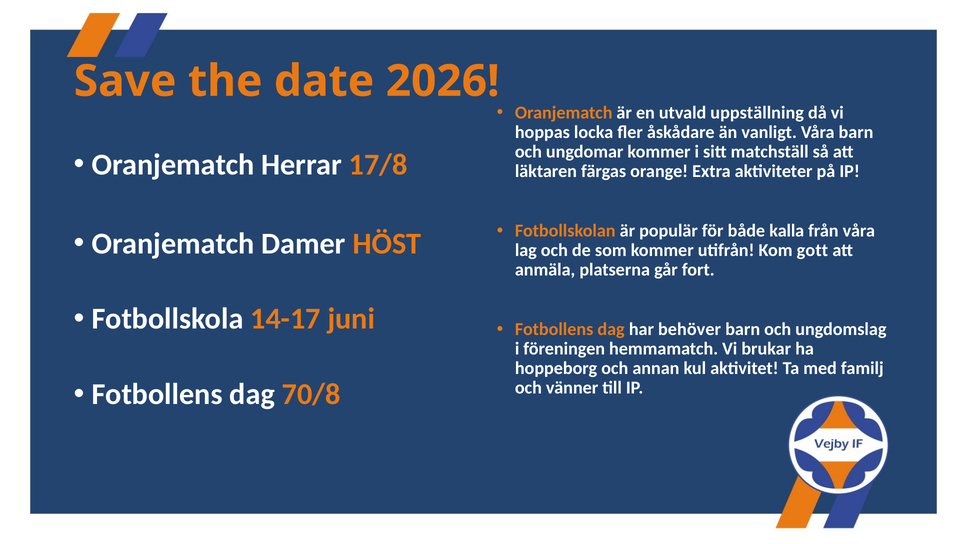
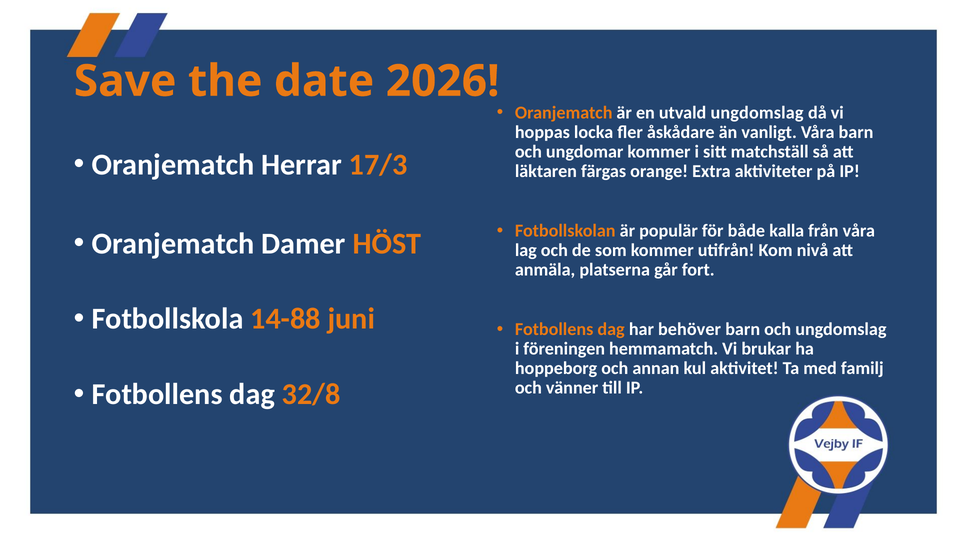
utvald uppställning: uppställning -> ungdomslag
17/8: 17/8 -> 17/3
gott: gott -> nivå
14-17: 14-17 -> 14-88
70/8: 70/8 -> 32/8
